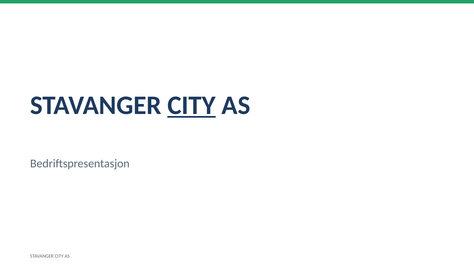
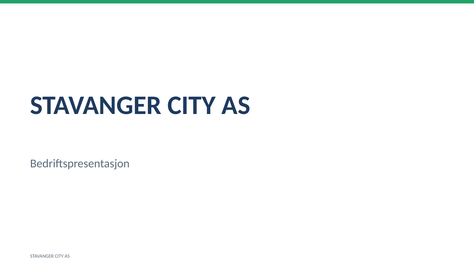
CITY at (191, 105) underline: present -> none
